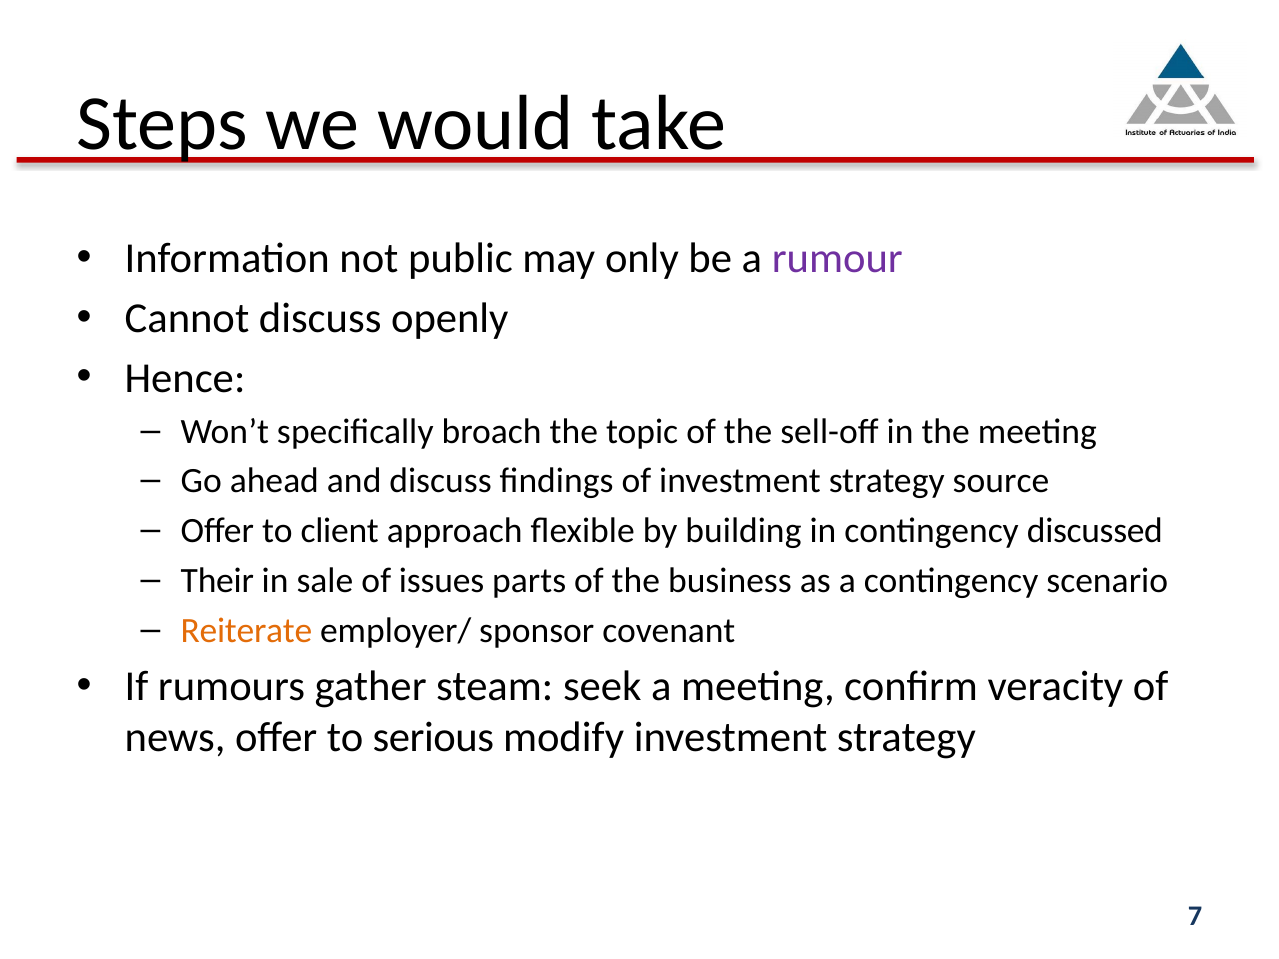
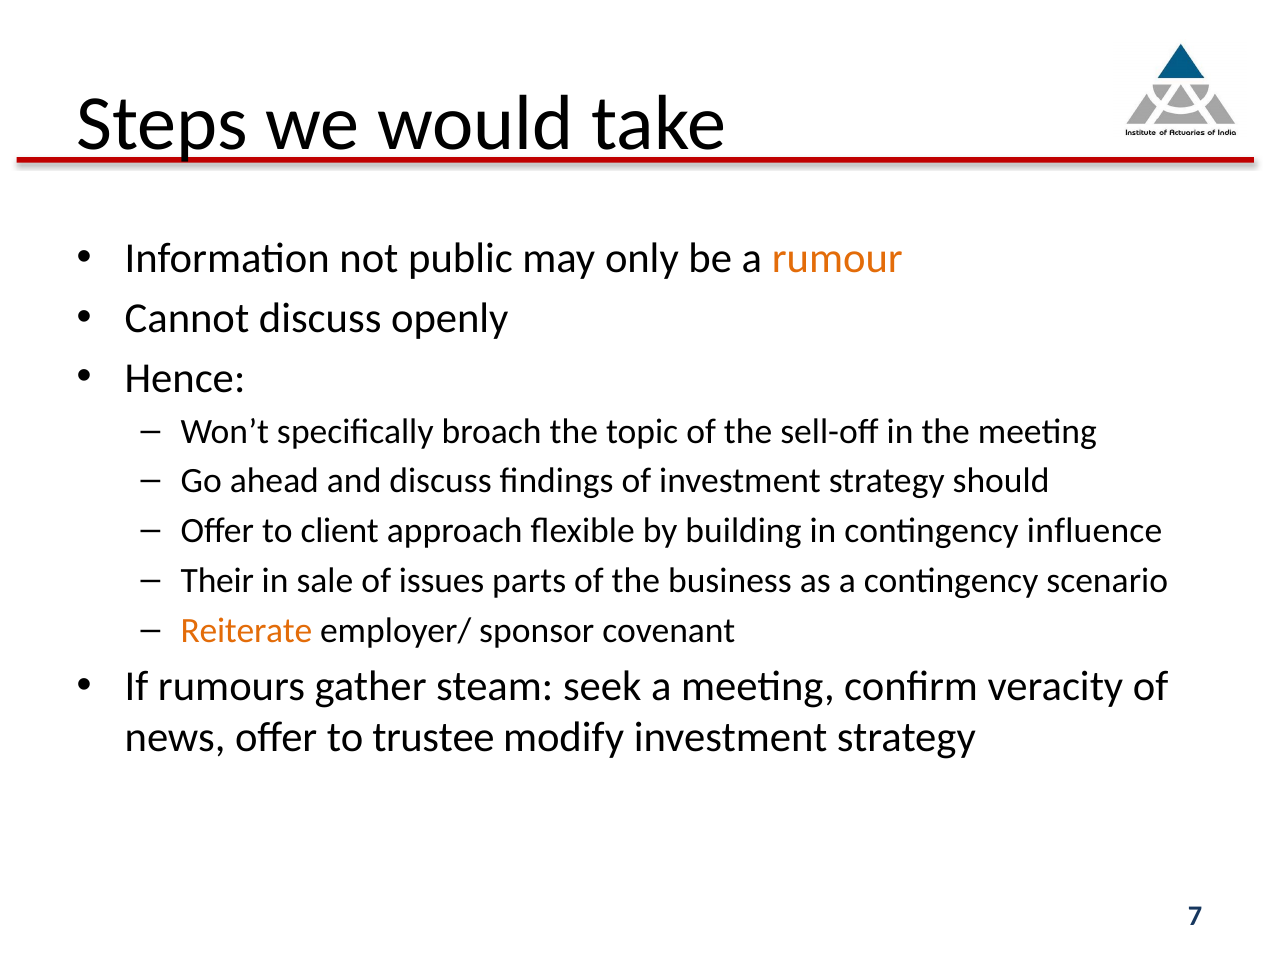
rumour colour: purple -> orange
source: source -> should
discussed: discussed -> influence
serious: serious -> trustee
